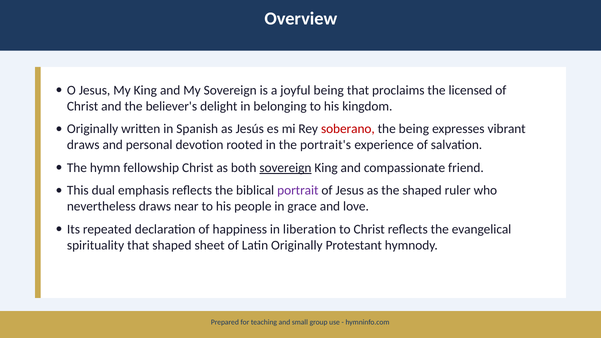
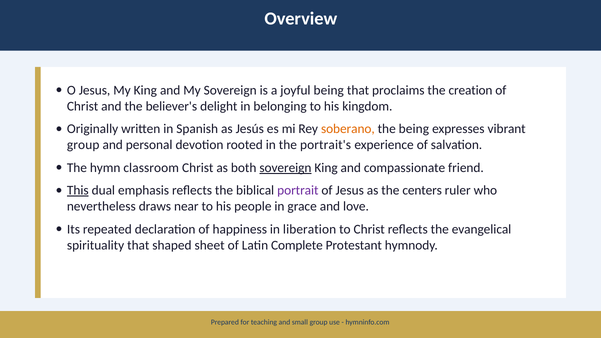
licensed: licensed -> creation
soberano colour: red -> orange
draws at (83, 145): draws -> group
fellowship: fellowship -> classroom
This underline: none -> present
the shaped: shaped -> centers
Latin Originally: Originally -> Complete
